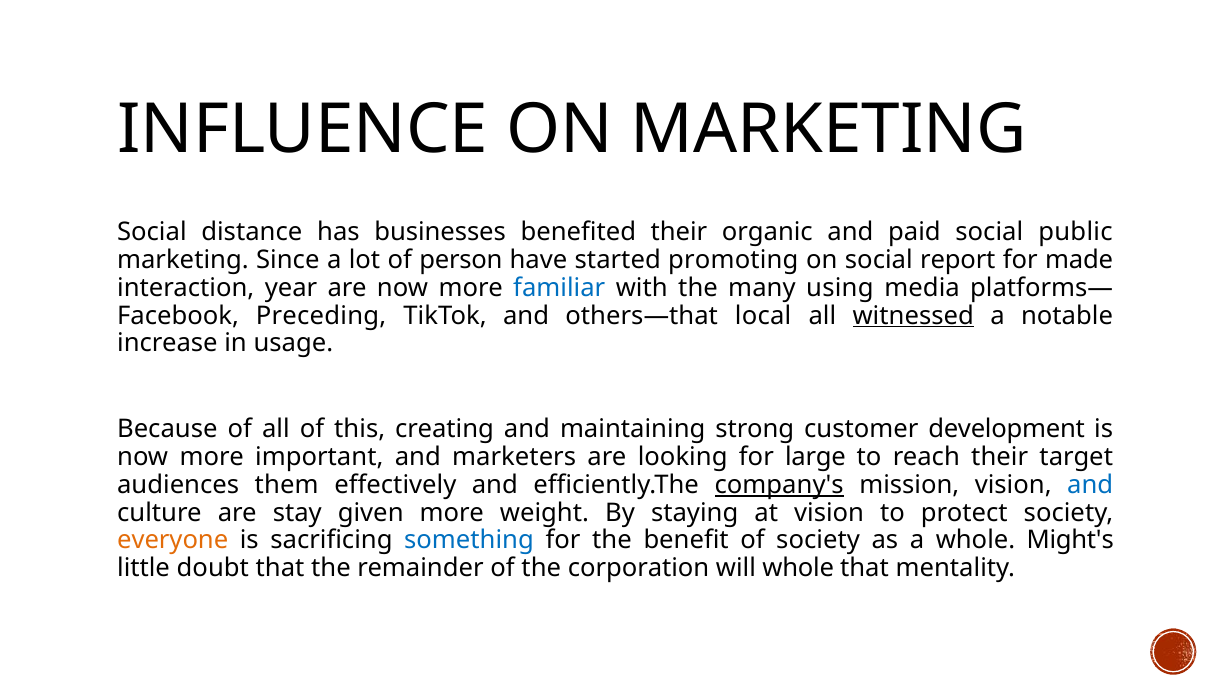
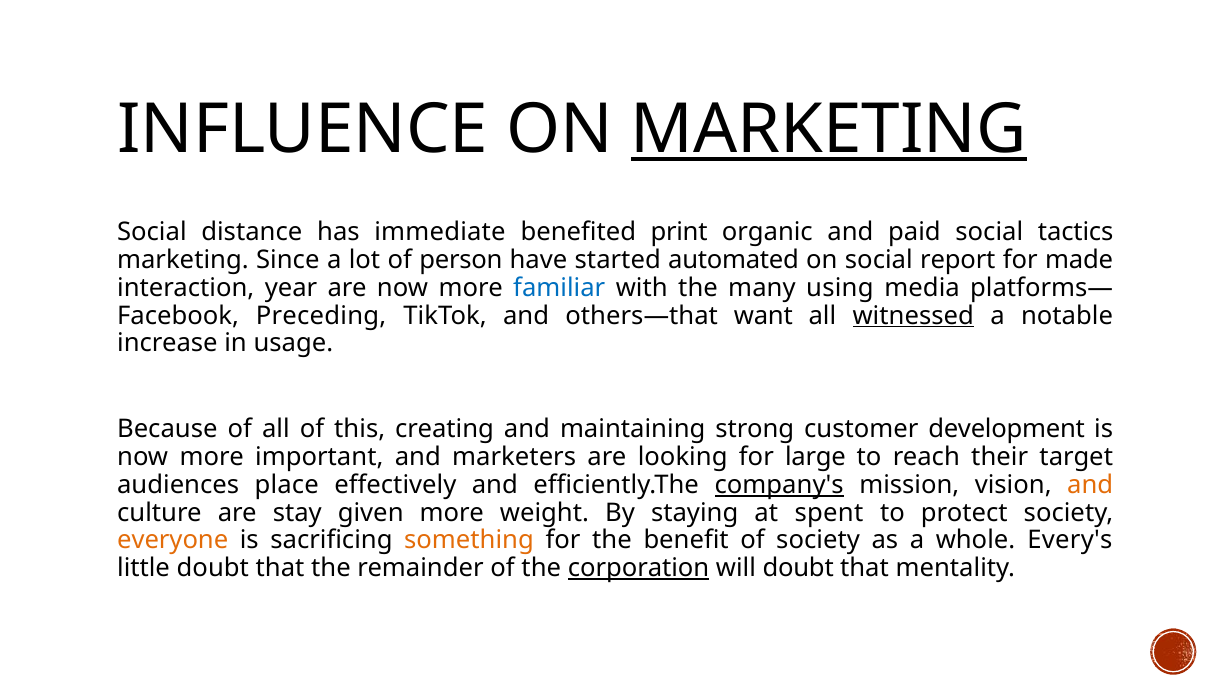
MARKETING at (829, 130) underline: none -> present
businesses: businesses -> immediate
benefited their: their -> print
public: public -> tactics
promoting: promoting -> automated
local: local -> want
them: them -> place
and at (1090, 485) colour: blue -> orange
at vision: vision -> spent
something colour: blue -> orange
Might's: Might's -> Every's
corporation underline: none -> present
will whole: whole -> doubt
